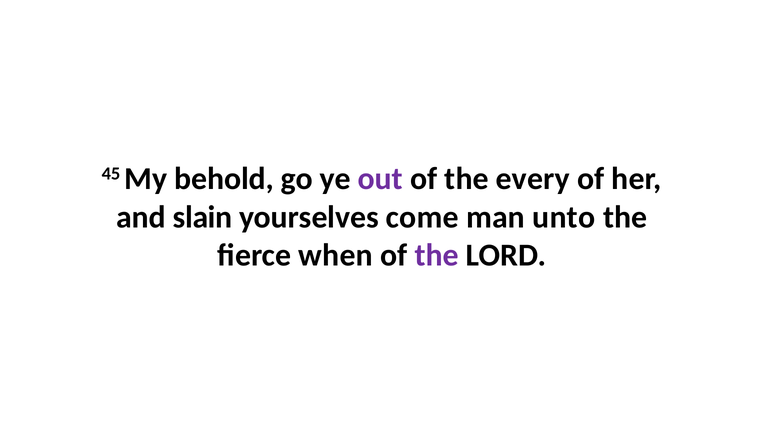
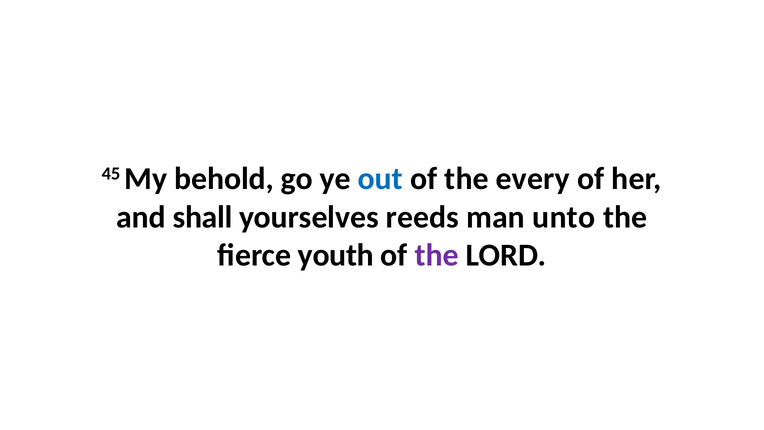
out colour: purple -> blue
slain: slain -> shall
come: come -> reeds
when: when -> youth
